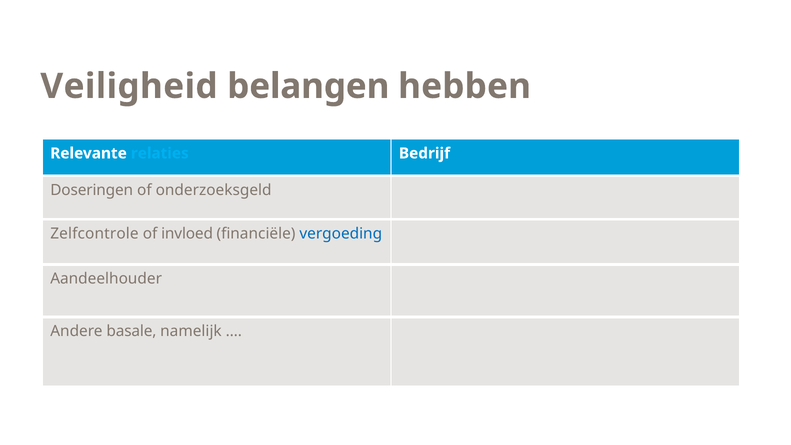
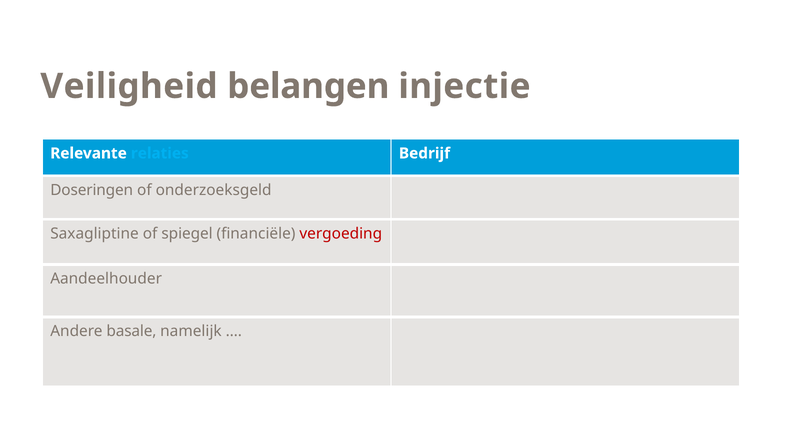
hebben: hebben -> injectie
Zelfcontrole: Zelfcontrole -> Saxagliptine
invloed: invloed -> spiegel
vergoeding colour: blue -> red
